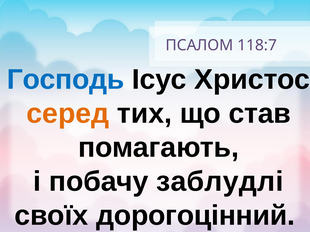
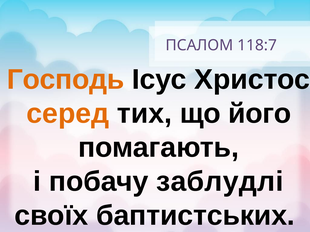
Господь colour: blue -> orange
став: став -> його
дорогоцінний: дорогоцінний -> баптистських
